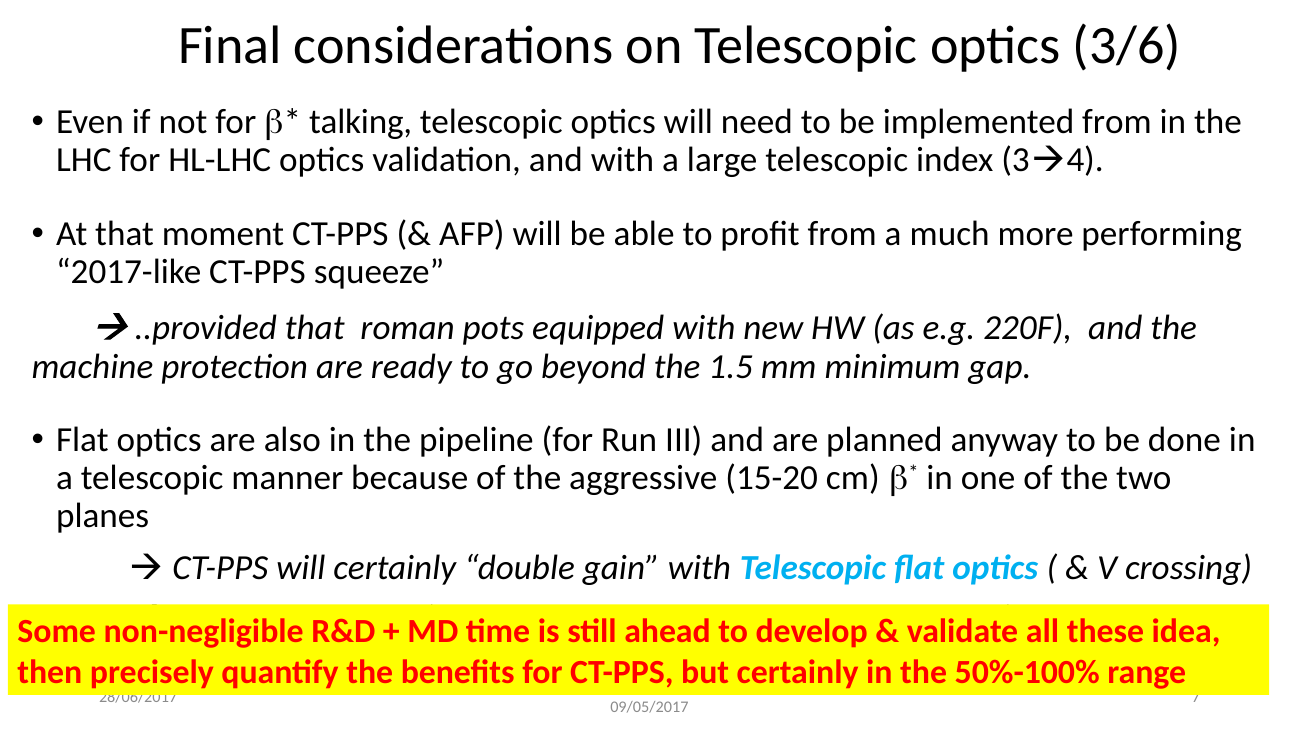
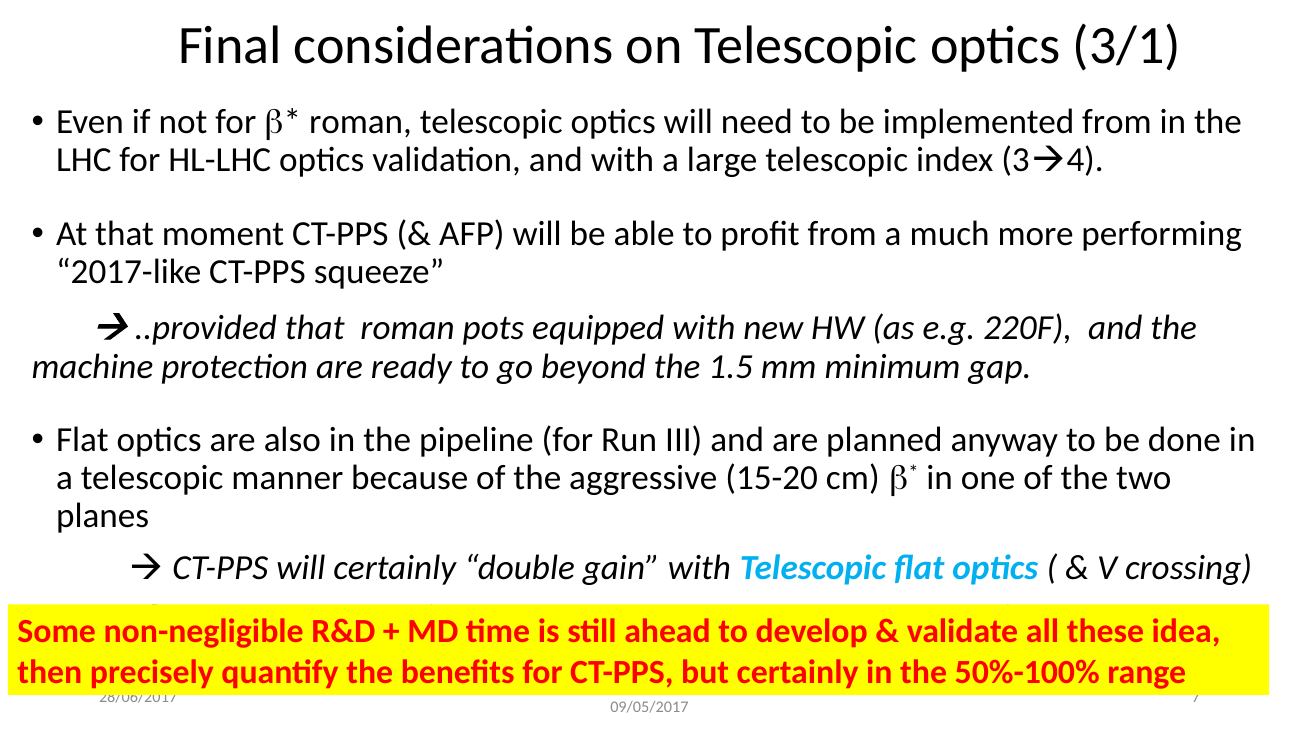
3/6: 3/6 -> 3/1
talking at (361, 122): talking -> roman
